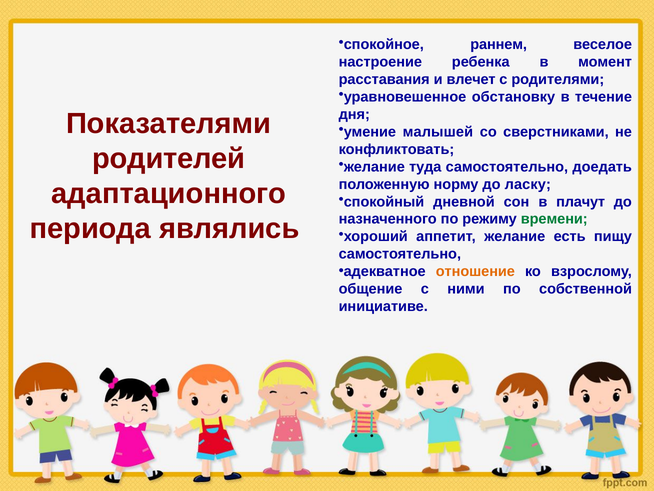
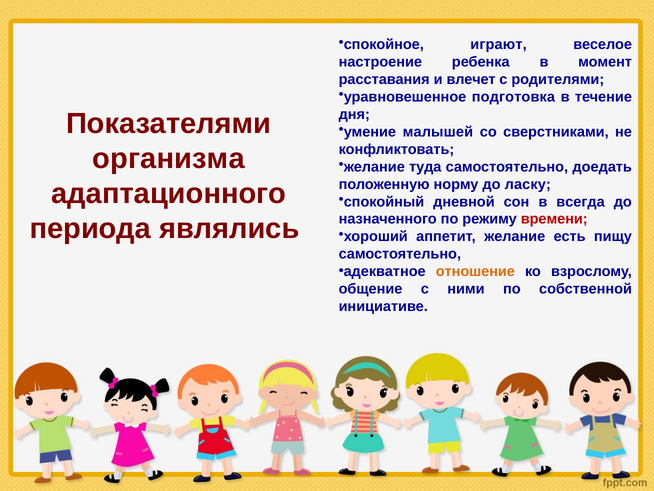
раннем: раннем -> играют
обстановку: обстановку -> подготовка
родителей: родителей -> организма
плачут: плачут -> всегда
времени colour: green -> red
